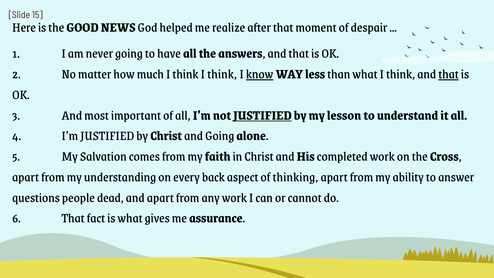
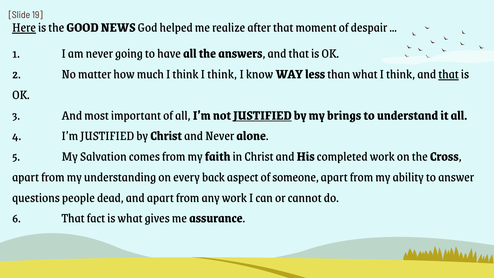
15: 15 -> 19
Here underline: none -> present
know underline: present -> none
lesson: lesson -> brings
and Going: Going -> Never
thinking: thinking -> someone
